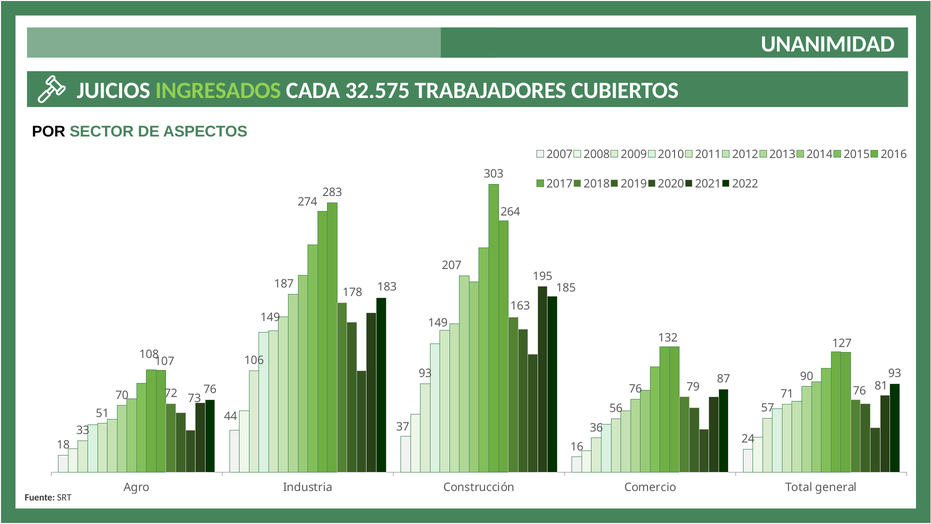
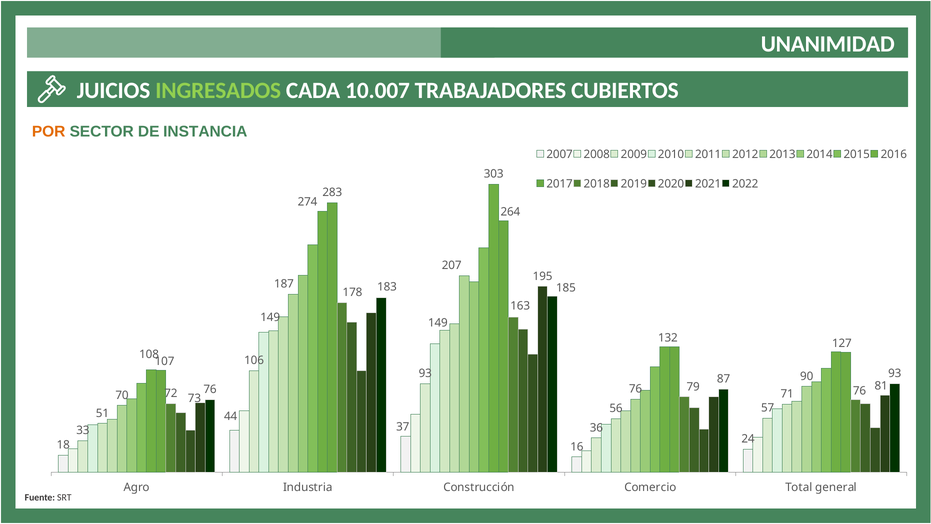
32.575: 32.575 -> 10.007
POR colour: black -> orange
ASPECTOS: ASPECTOS -> INSTANCIA
